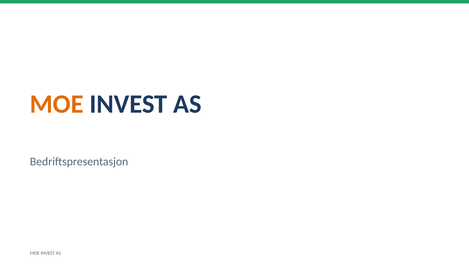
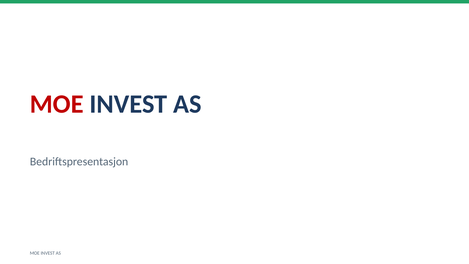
MOE at (57, 104) colour: orange -> red
